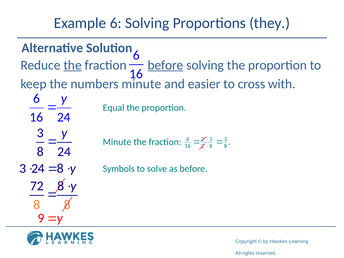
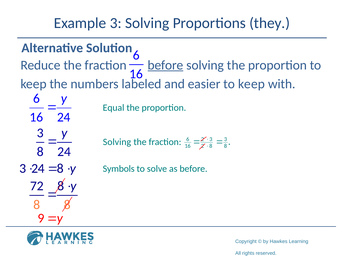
Example 6: 6 -> 3
the at (73, 65) underline: present -> none
numbers minute: minute -> labeled
easier to cross: cross -> keep
Minute at (117, 142): Minute -> Solving
